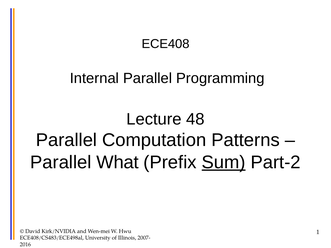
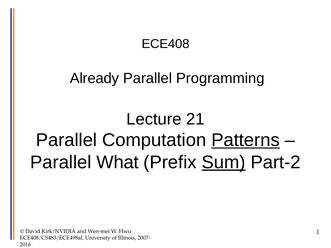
Internal: Internal -> Already
48: 48 -> 21
Patterns underline: none -> present
